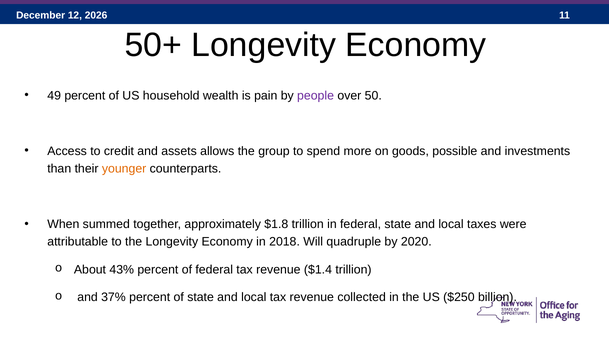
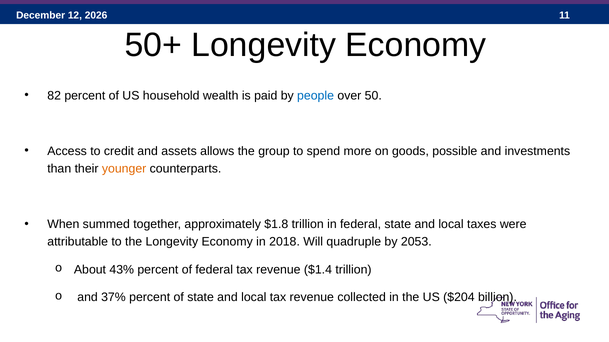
49: 49 -> 82
pain: pain -> paid
people colour: purple -> blue
2020: 2020 -> 2053
$250: $250 -> $204
